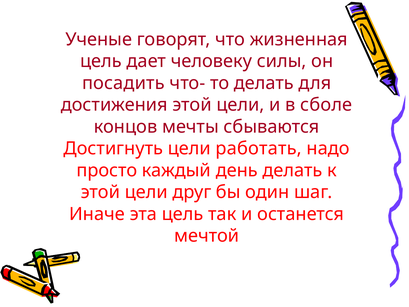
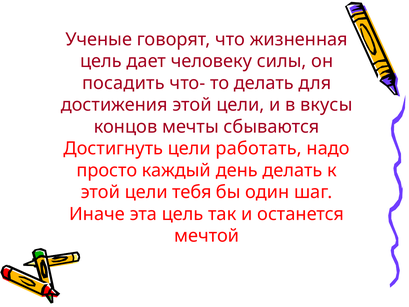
сболе: сболе -> вкусы
друг: друг -> тебя
